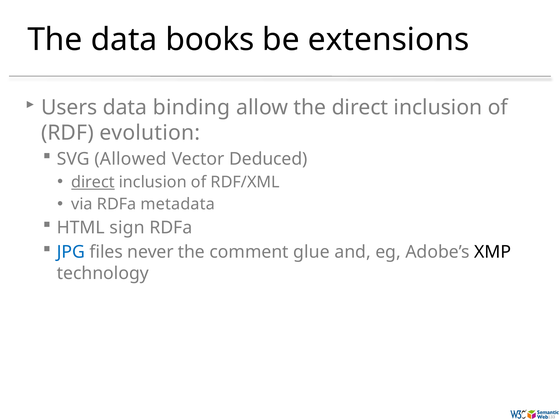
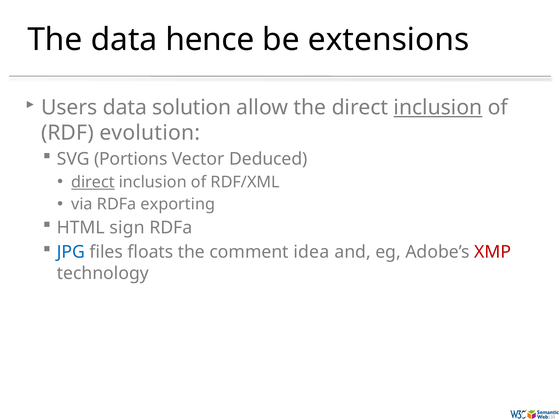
books: books -> hence
binding: binding -> solution
inclusion at (438, 108) underline: none -> present
Allowed: Allowed -> Portions
metadata: metadata -> exporting
never: never -> floats
glue: glue -> idea
XMP colour: black -> red
